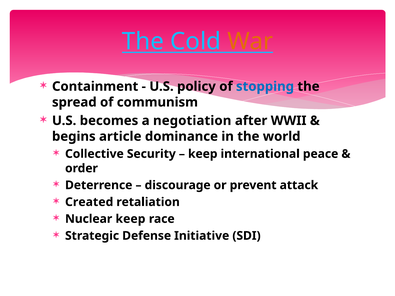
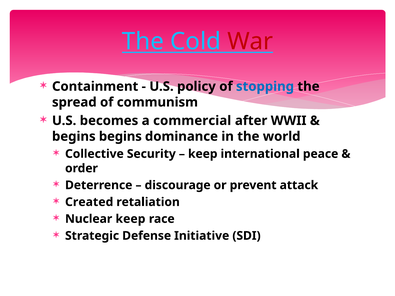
War colour: orange -> red
negotiation: negotiation -> commercial
begins article: article -> begins
